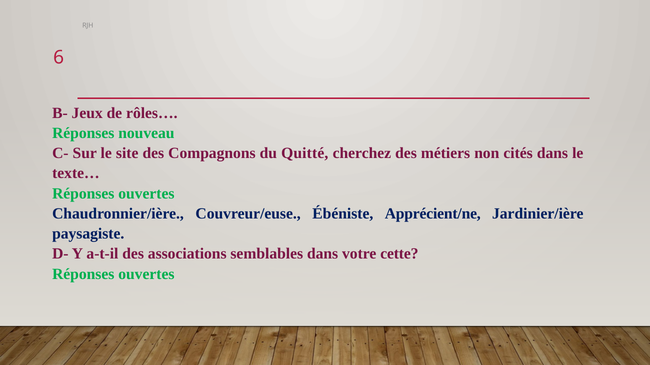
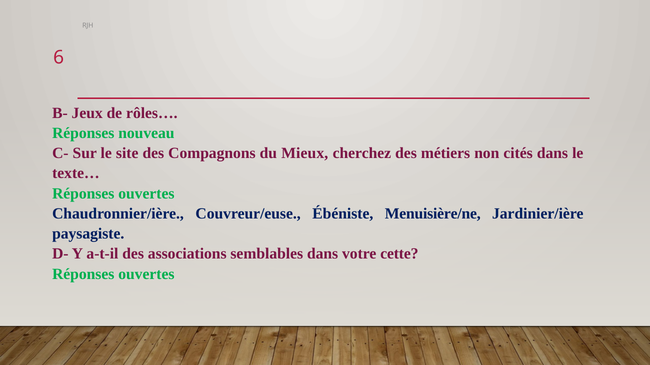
Quitté: Quitté -> Mieux
Apprécient/ne: Apprécient/ne -> Menuisière/ne
